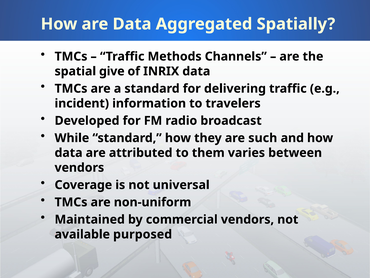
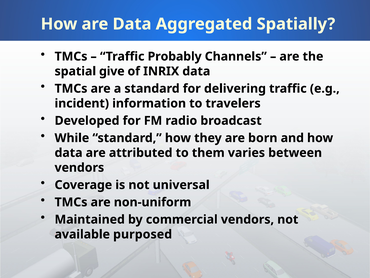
Methods: Methods -> Probably
such: such -> born
